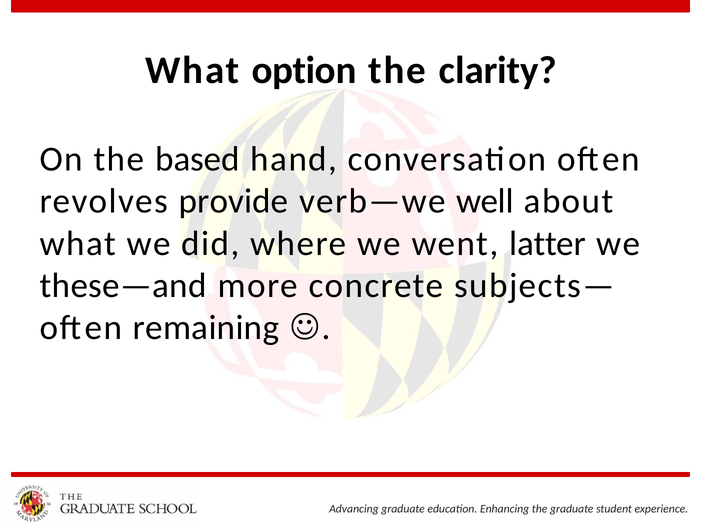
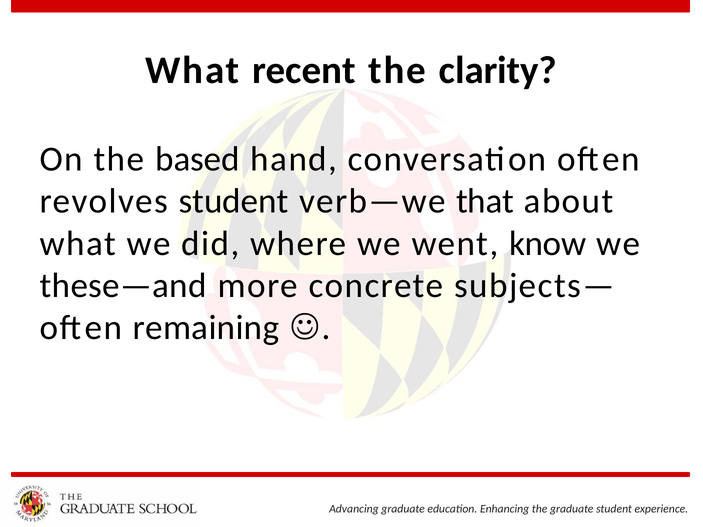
option: option -> recent
revolves provide: provide -> student
well: well -> that
latter: latter -> know
